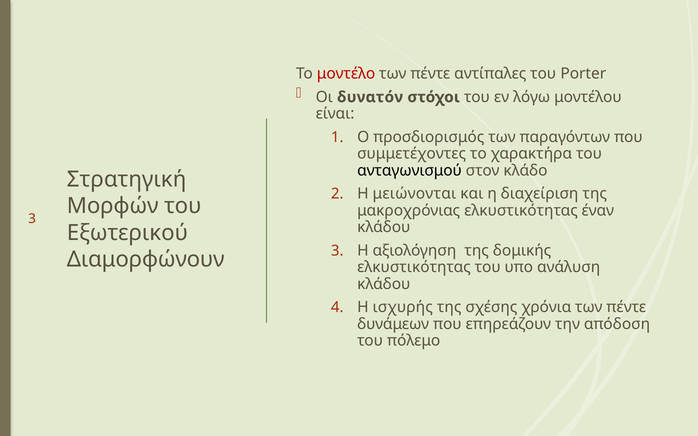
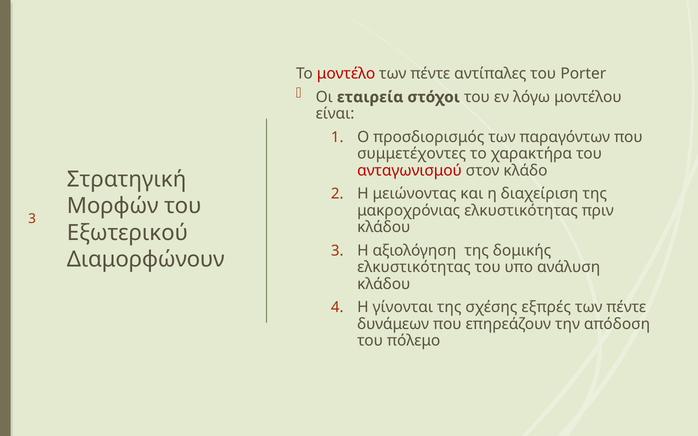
δυνατόν: δυνατόν -> εταιρεία
ανταγωνισμού colour: black -> red
μειώνονται: μειώνονται -> μειώνοντας
έναν: έναν -> πριν
ισχυρής: ισχυρής -> γίνονται
χρόνια: χρόνια -> εξπρές
